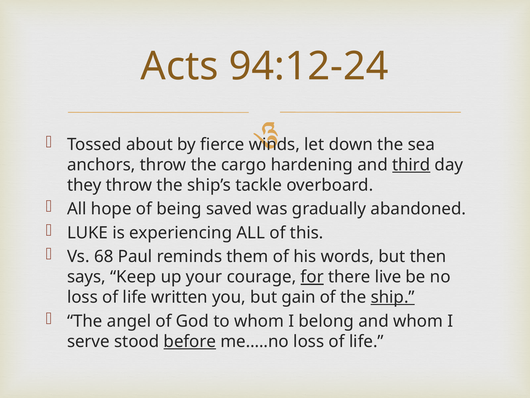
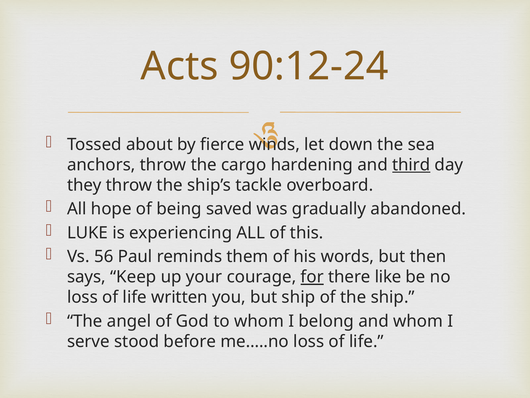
94:12-24: 94:12-24 -> 90:12-24
68: 68 -> 56
live: live -> like
but gain: gain -> ship
ship at (393, 297) underline: present -> none
before underline: present -> none
